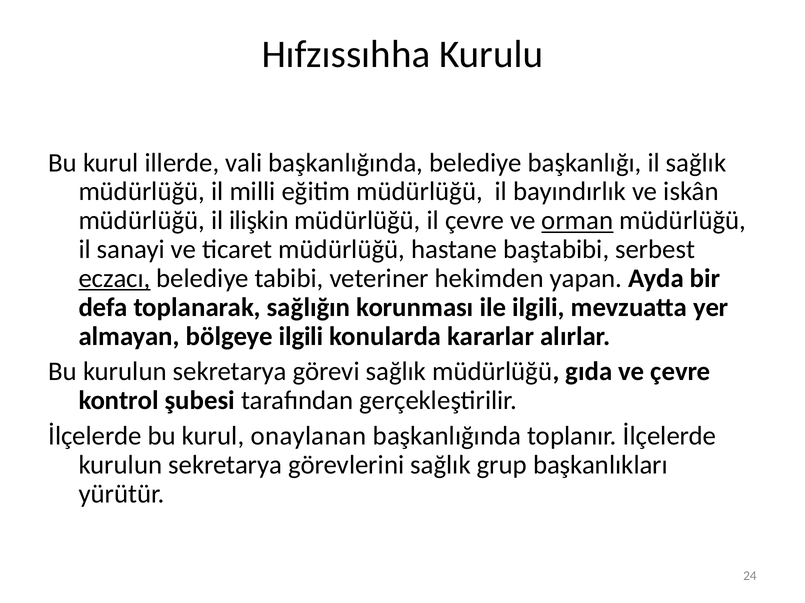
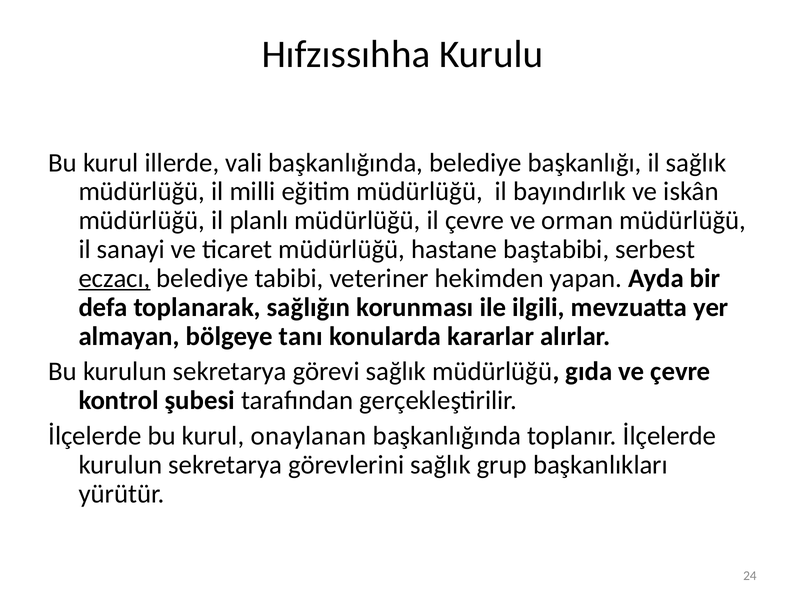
ilişkin: ilişkin -> planlı
orman underline: present -> none
bölgeye ilgili: ilgili -> tanı
